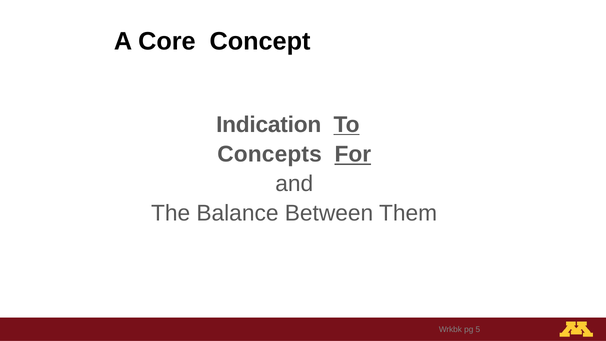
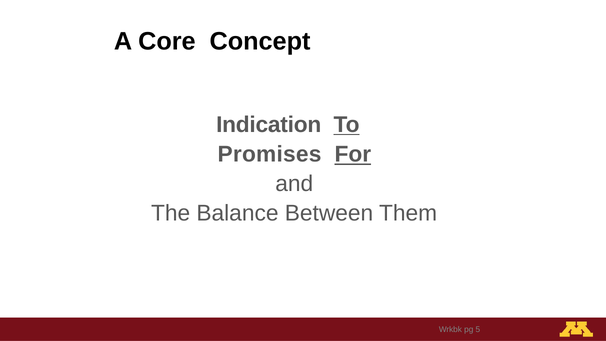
Concepts: Concepts -> Promises
